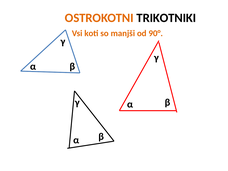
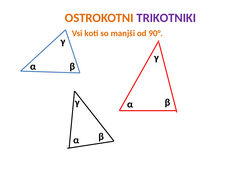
TRIKOTNIKI colour: black -> purple
